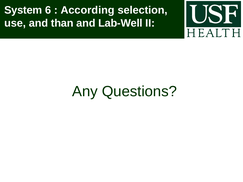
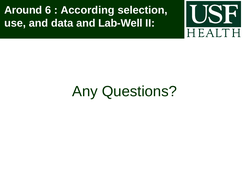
System: System -> Around
than: than -> data
